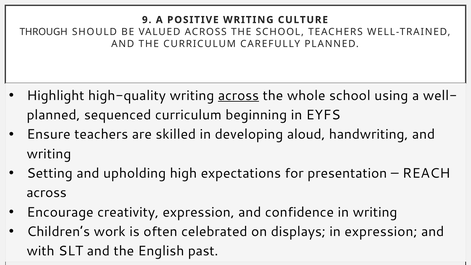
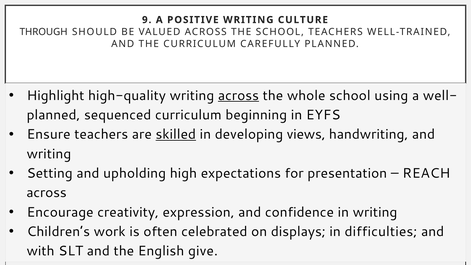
skilled underline: none -> present
aloud: aloud -> views
in expression: expression -> difficulties
past: past -> give
